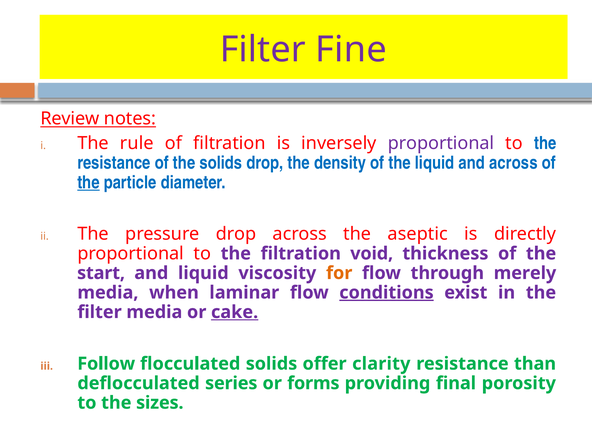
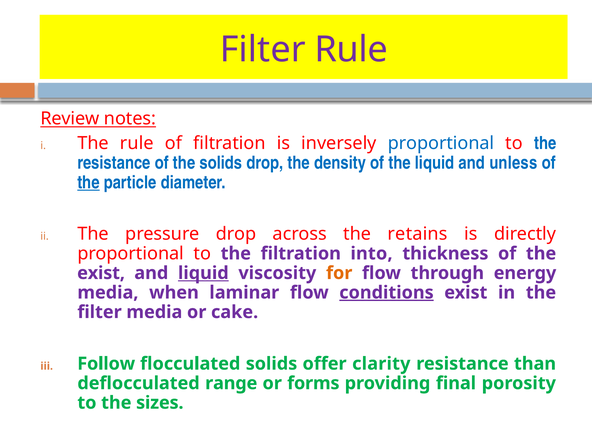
Filter Fine: Fine -> Rule
proportional at (441, 143) colour: purple -> blue
and across: across -> unless
aseptic: aseptic -> retains
void: void -> into
start at (101, 273): start -> exist
liquid at (203, 273) underline: none -> present
merely: merely -> energy
cake underline: present -> none
series: series -> range
